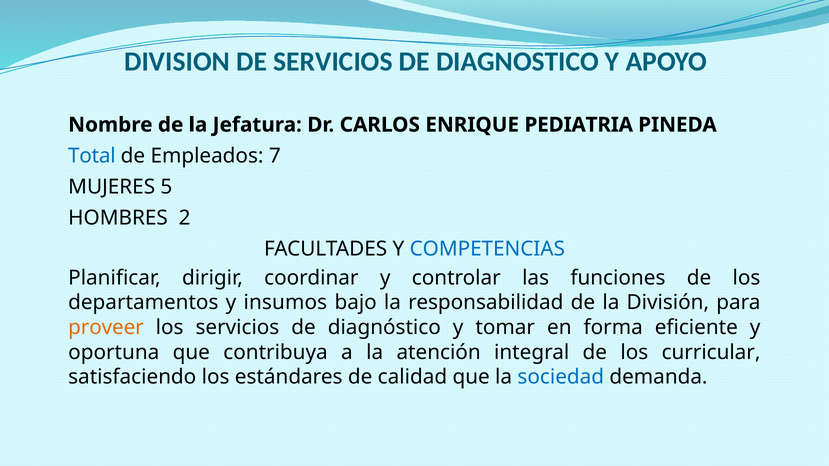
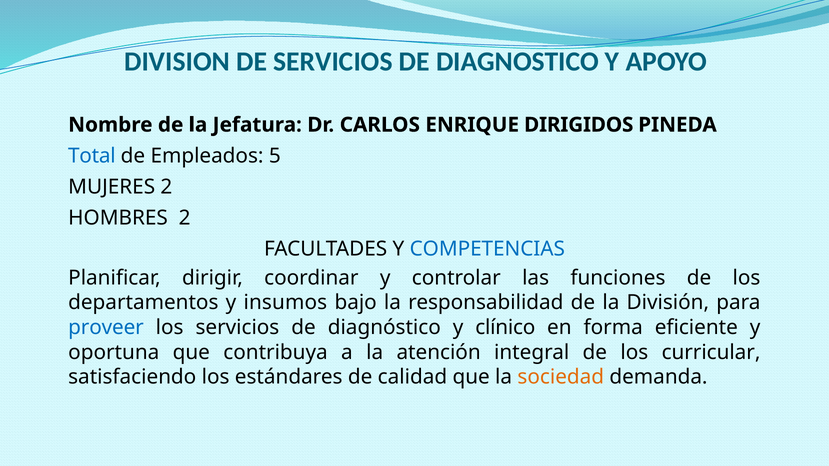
PEDIATRIA: PEDIATRIA -> DIRIGIDOS
7: 7 -> 5
MUJERES 5: 5 -> 2
proveer colour: orange -> blue
tomar: tomar -> clínico
sociedad colour: blue -> orange
